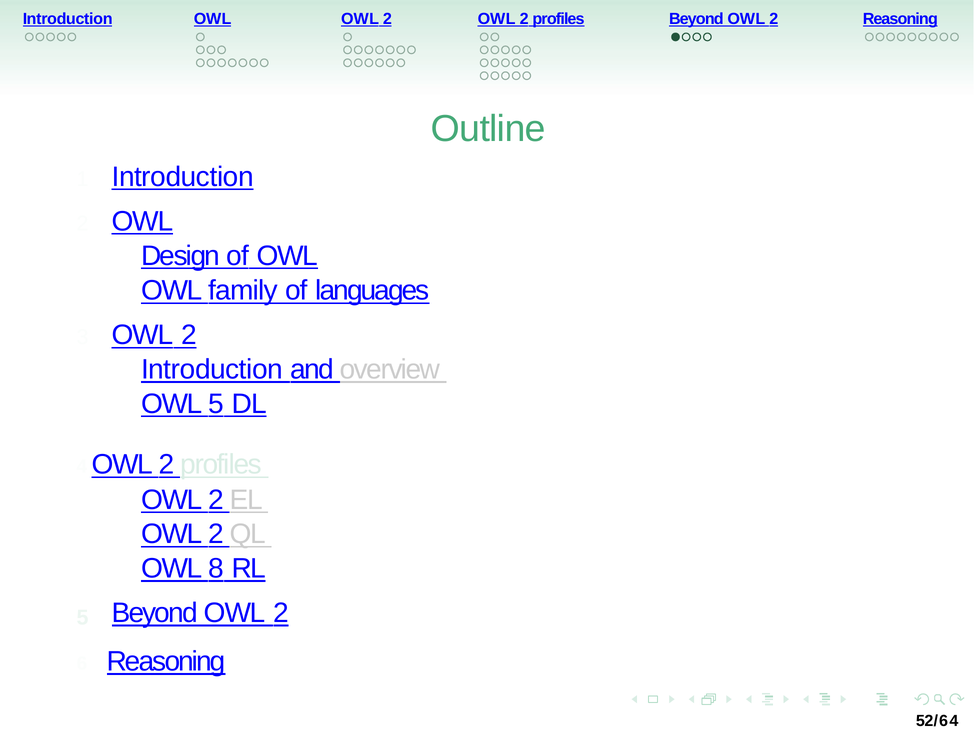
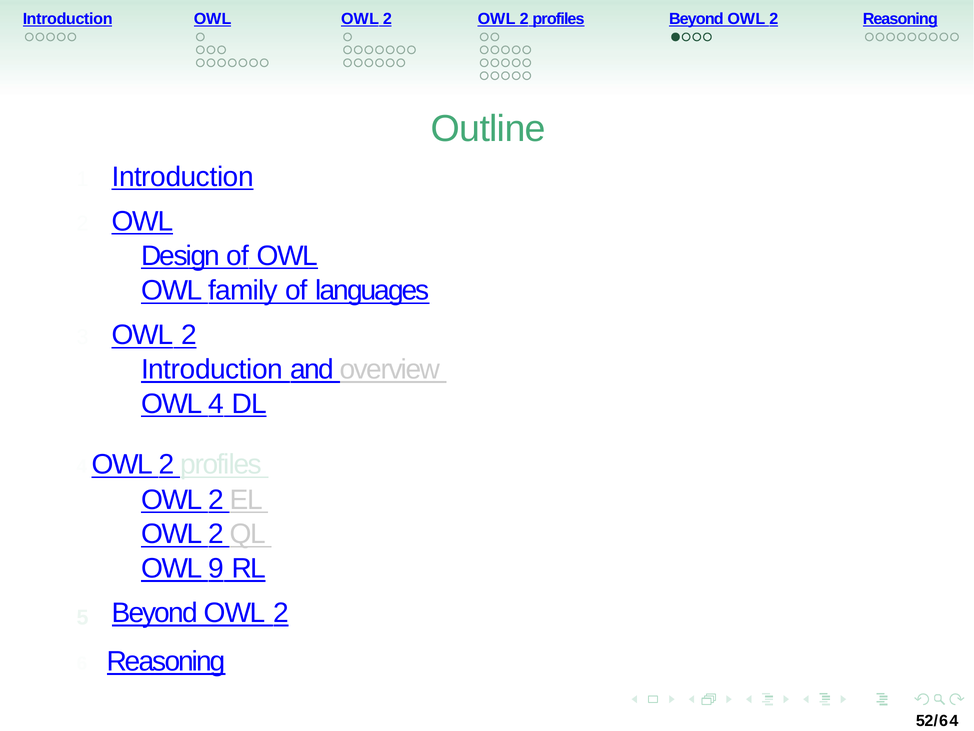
OWL 5: 5 -> 4
8: 8 -> 9
